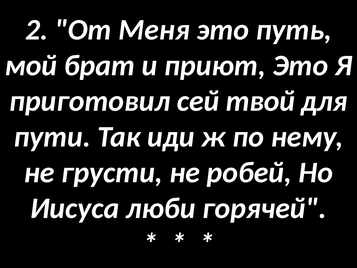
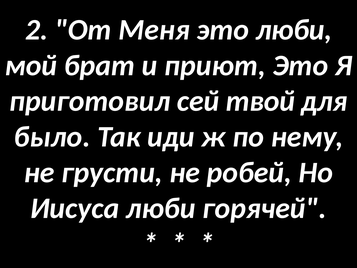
это путь: путь -> люби
пути: пути -> было
